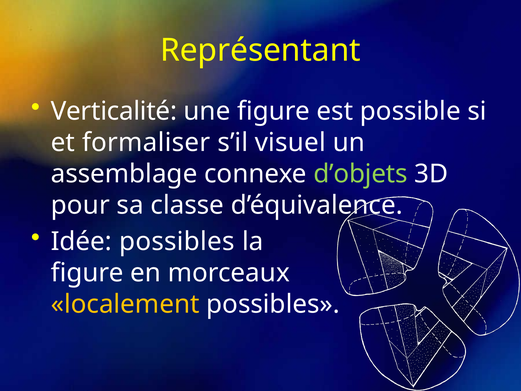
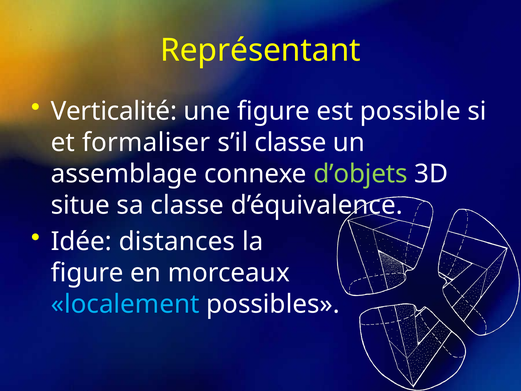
s’il visuel: visuel -> classe
pour: pour -> situe
Idée possibles: possibles -> distances
localement colour: yellow -> light blue
